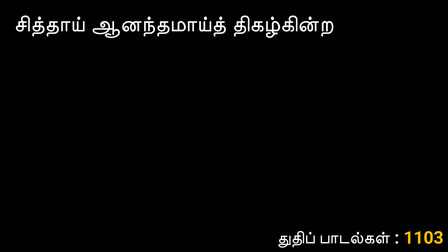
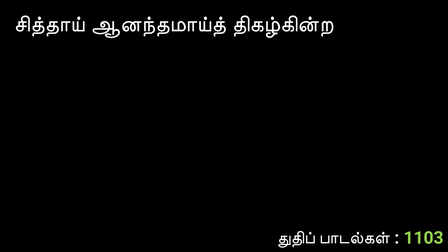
1103 colour: yellow -> light green
